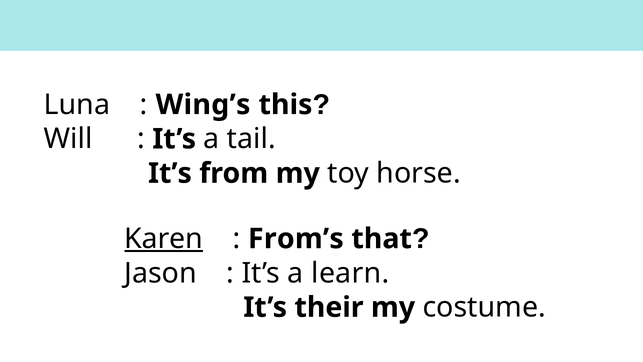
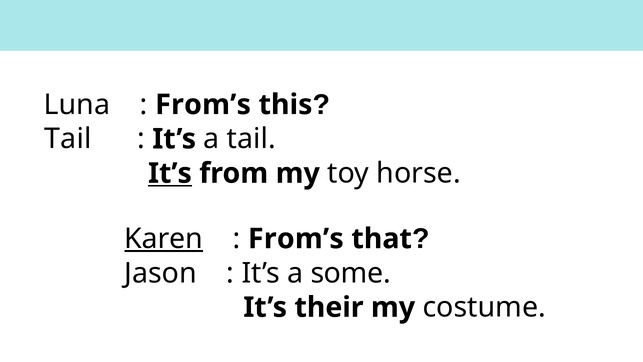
Wing’s at (203, 105): Wing’s -> From’s
Will at (68, 139): Will -> Tail
It’s at (170, 173) underline: none -> present
learn: learn -> some
